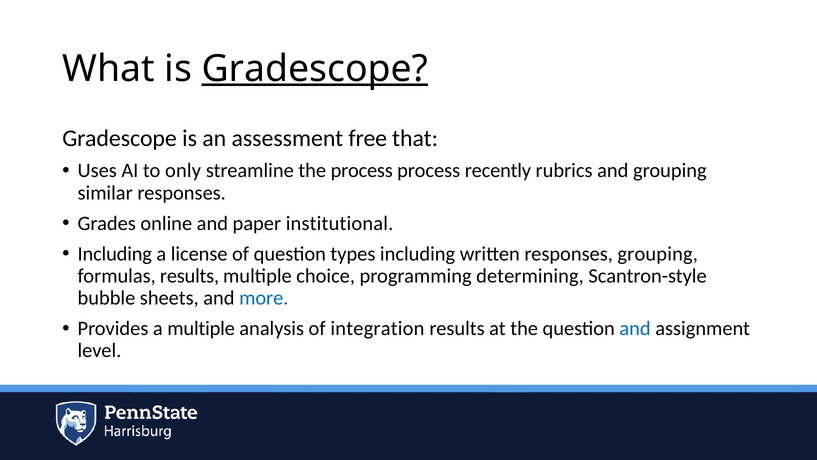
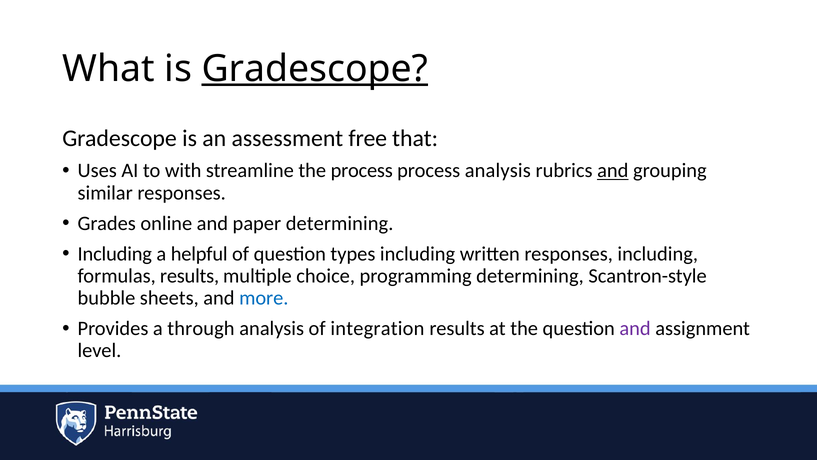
only: only -> with
process recently: recently -> analysis
and at (613, 171) underline: none -> present
paper institutional: institutional -> determining
license: license -> helpful
responses grouping: grouping -> including
a multiple: multiple -> through
and at (635, 328) colour: blue -> purple
